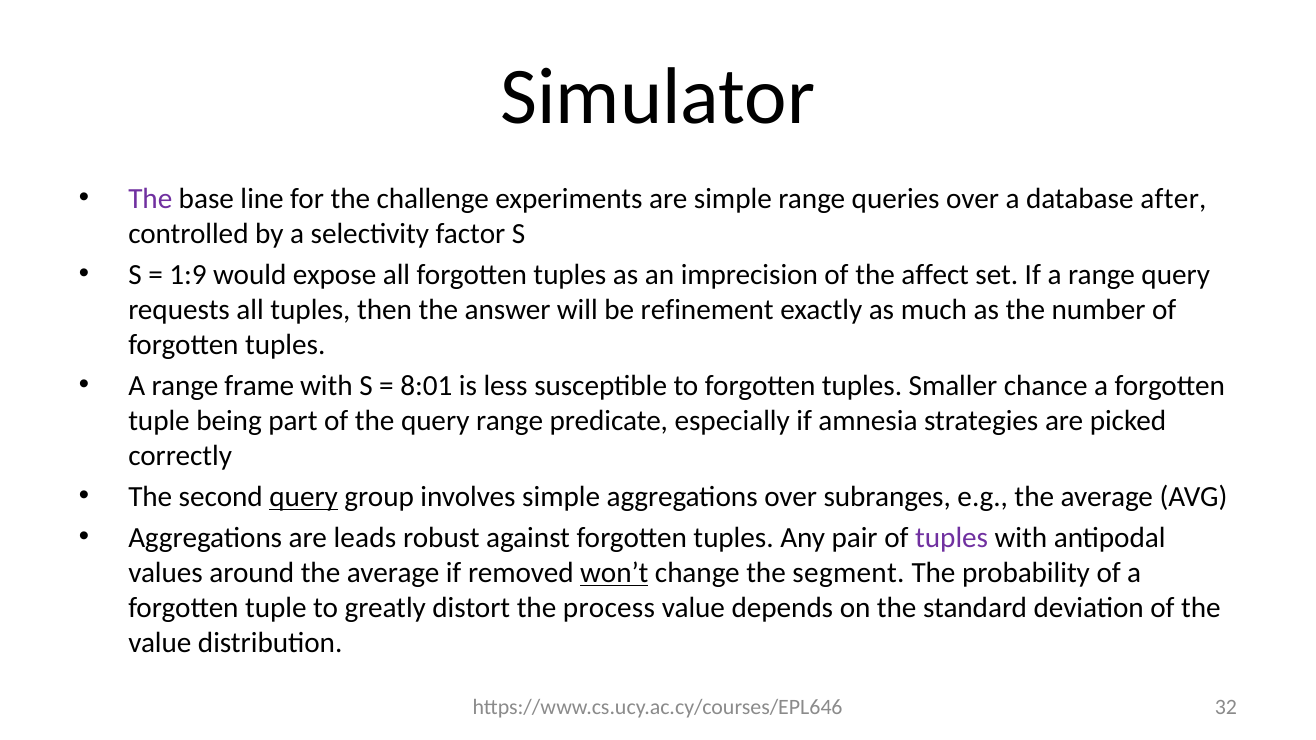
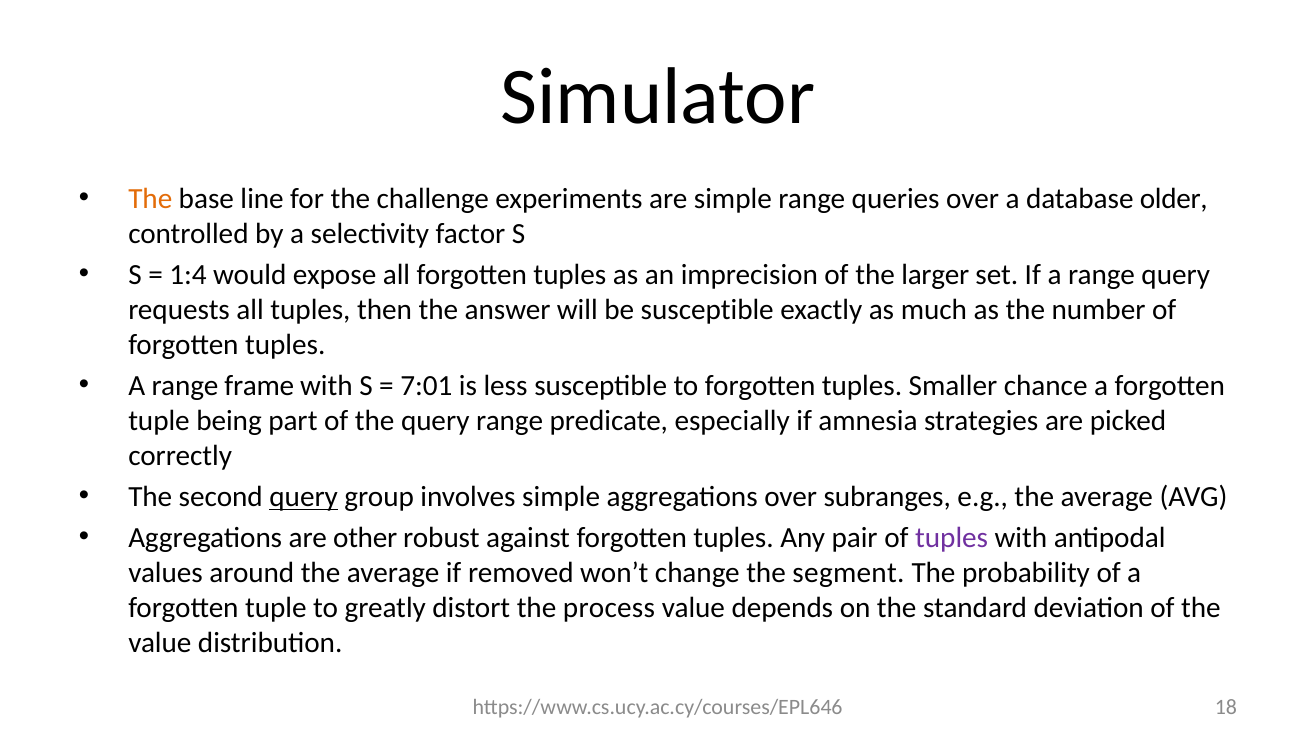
The at (150, 199) colour: purple -> orange
after: after -> older
1:9: 1:9 -> 1:4
affect: affect -> larger
be refinement: refinement -> susceptible
8:01: 8:01 -> 7:01
leads: leads -> other
won’t underline: present -> none
32: 32 -> 18
